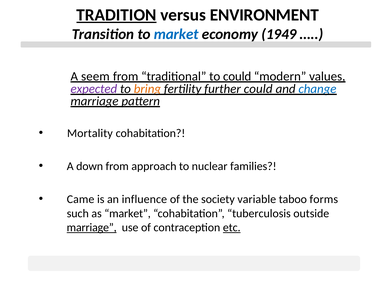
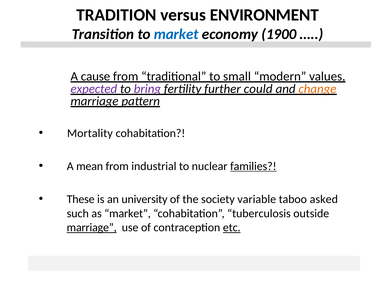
TRADITION underline: present -> none
1949: 1949 -> 1900
seem: seem -> cause
to could: could -> small
bring colour: orange -> purple
change colour: blue -> orange
down: down -> mean
approach: approach -> industrial
families underline: none -> present
Came: Came -> These
influence: influence -> university
forms: forms -> asked
